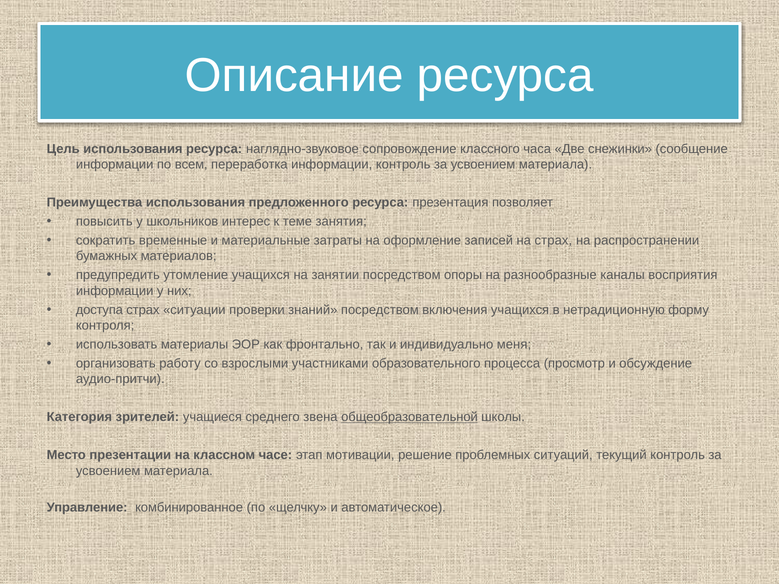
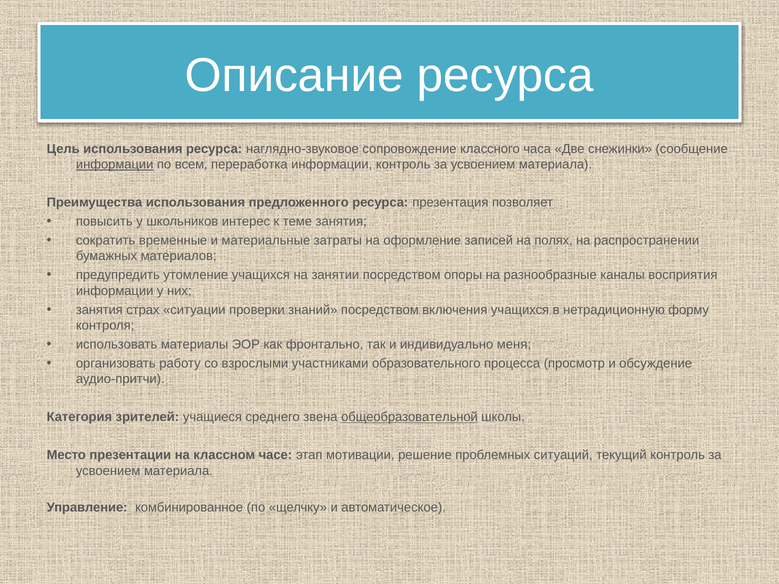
информации at (115, 164) underline: none -> present
на страх: страх -> полях
доступа at (99, 310): доступа -> занятия
